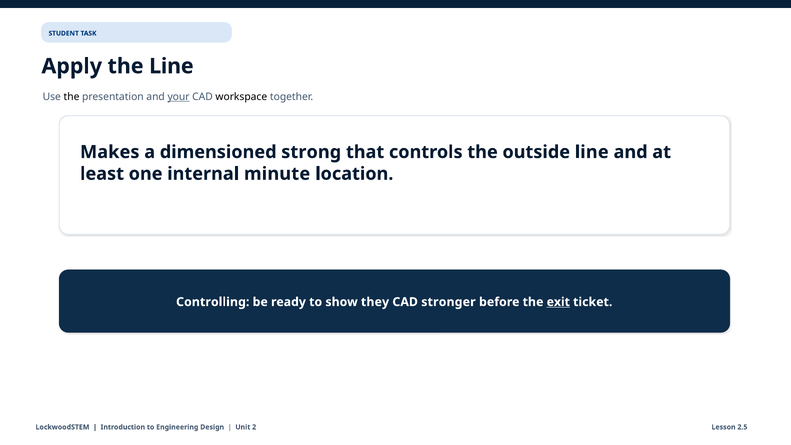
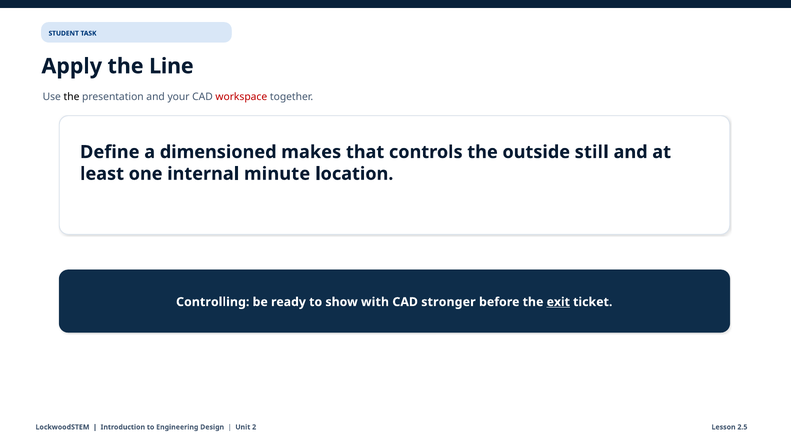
your underline: present -> none
workspace colour: black -> red
Makes: Makes -> Define
strong: strong -> makes
outside line: line -> still
they: they -> with
